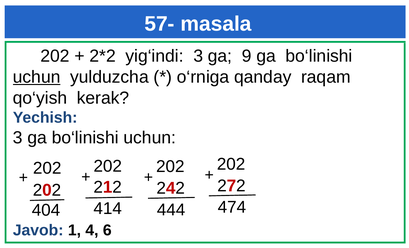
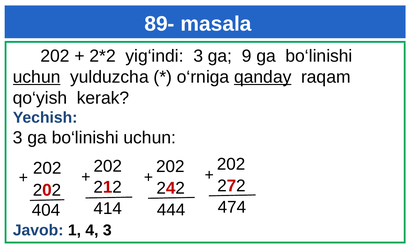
57-: 57- -> 89-
qanday underline: none -> present
4 6: 6 -> 3
